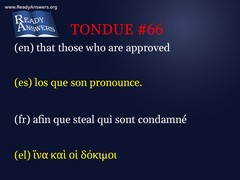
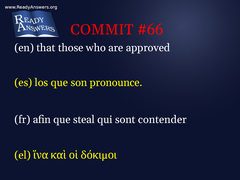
TONDUE: TONDUE -> COMMIT
condamné: condamné -> contender
